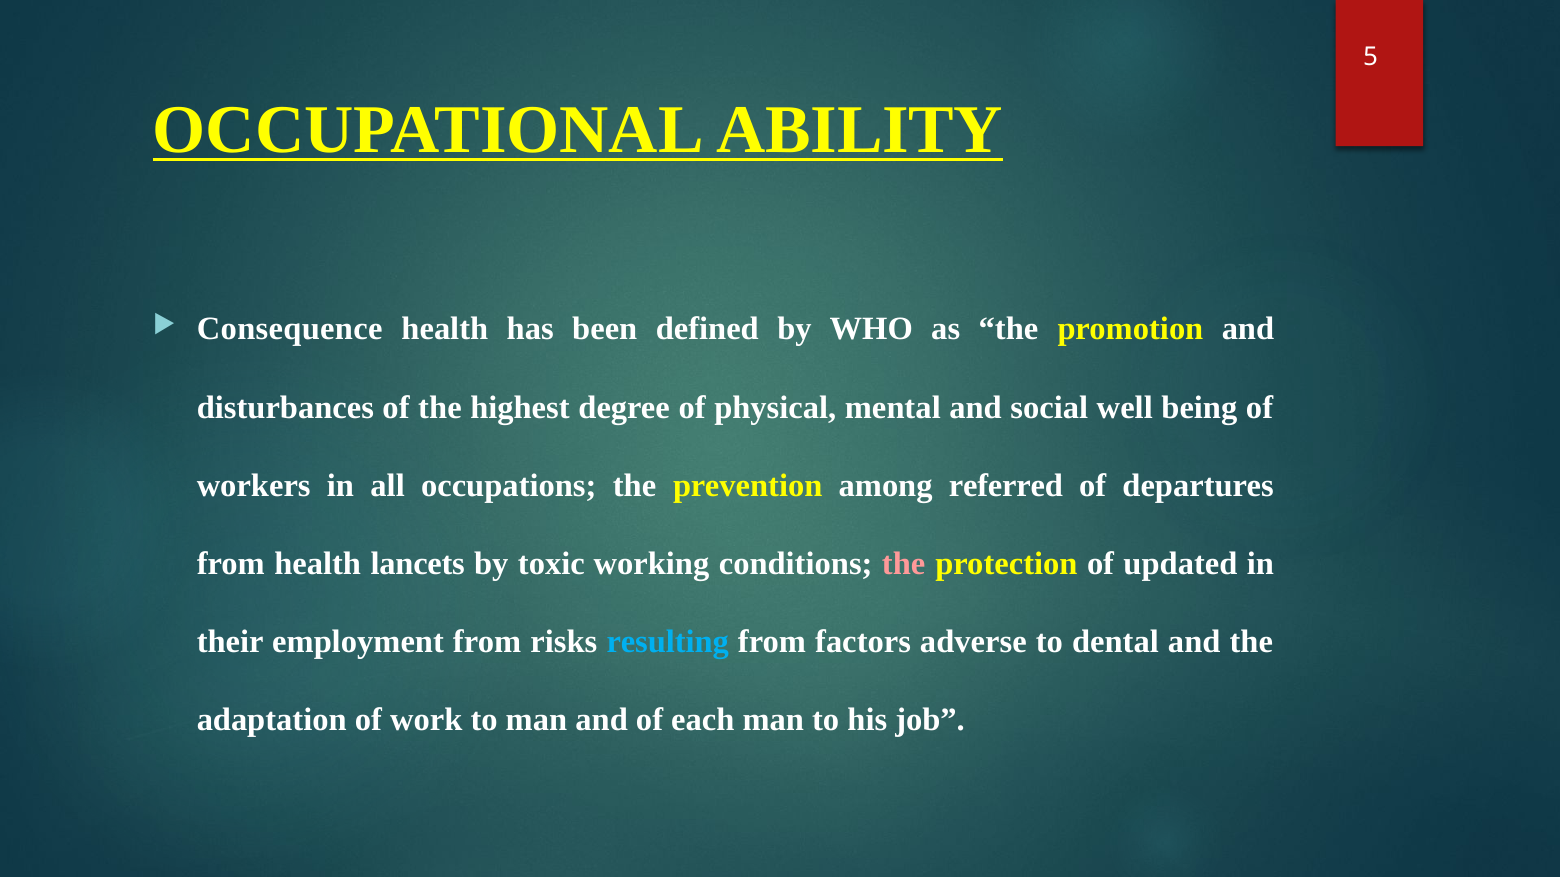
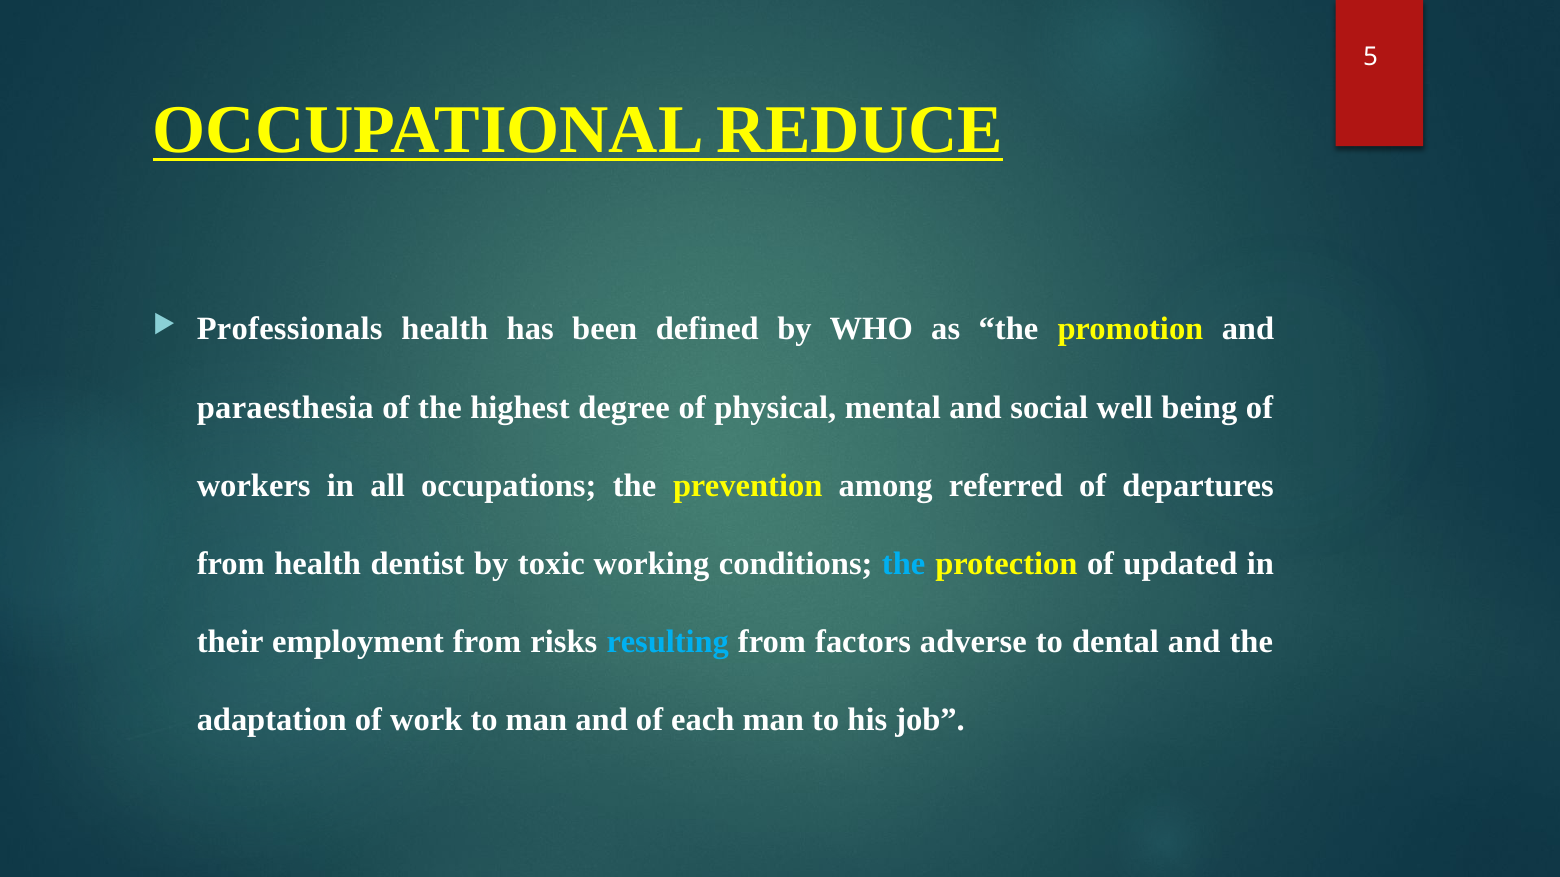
ABILITY: ABILITY -> REDUCE
Consequence: Consequence -> Professionals
disturbances: disturbances -> paraesthesia
lancets: lancets -> dentist
the at (904, 564) colour: pink -> light blue
